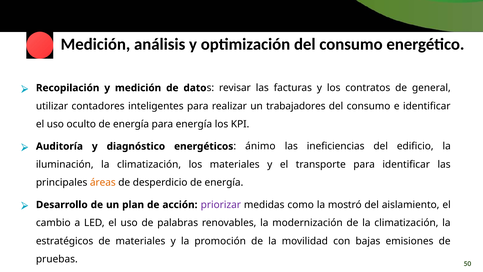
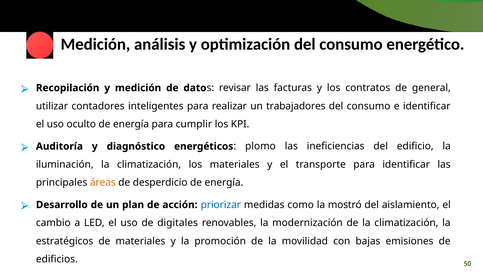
para energía: energía -> cumplir
ánimo: ánimo -> plomo
priorizar colour: purple -> blue
palabras: palabras -> digitales
pruebas: pruebas -> edificios
